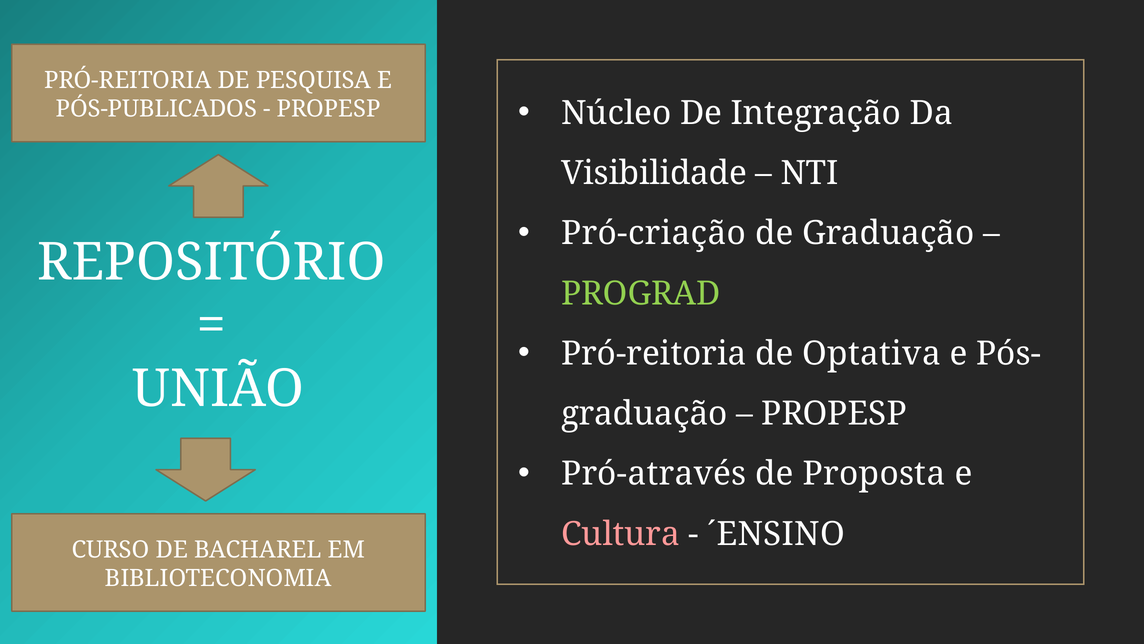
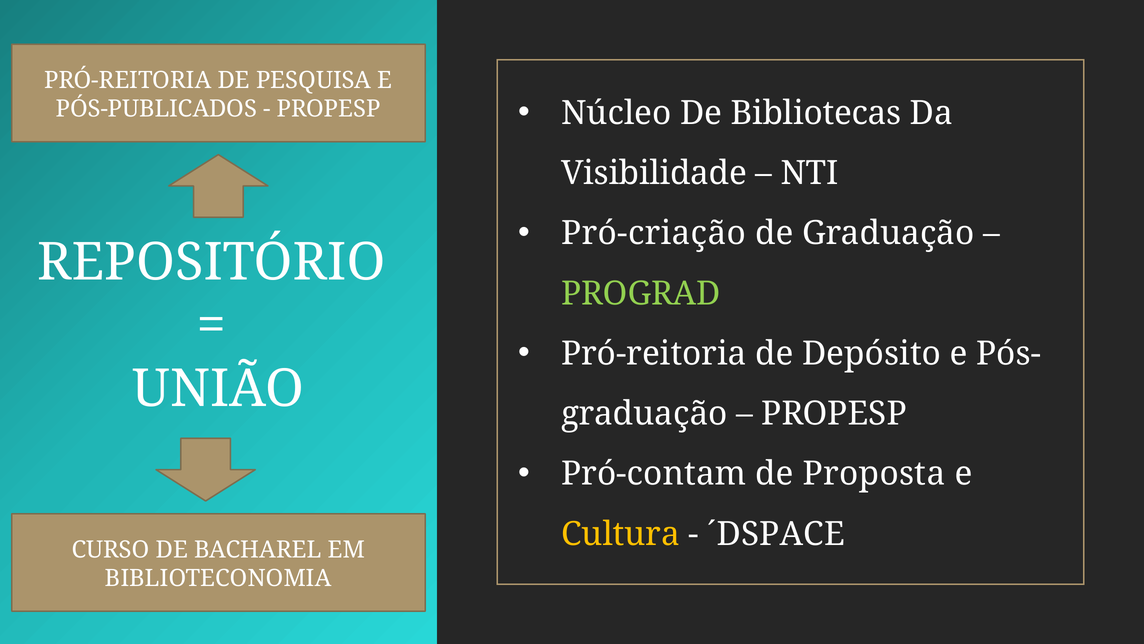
Integração: Integração -> Bibliotecas
Optativa: Optativa -> Depósito
Pró-através: Pró-através -> Pró-contam
Cultura colour: pink -> yellow
´ENSINO: ´ENSINO -> ´DSPACE
